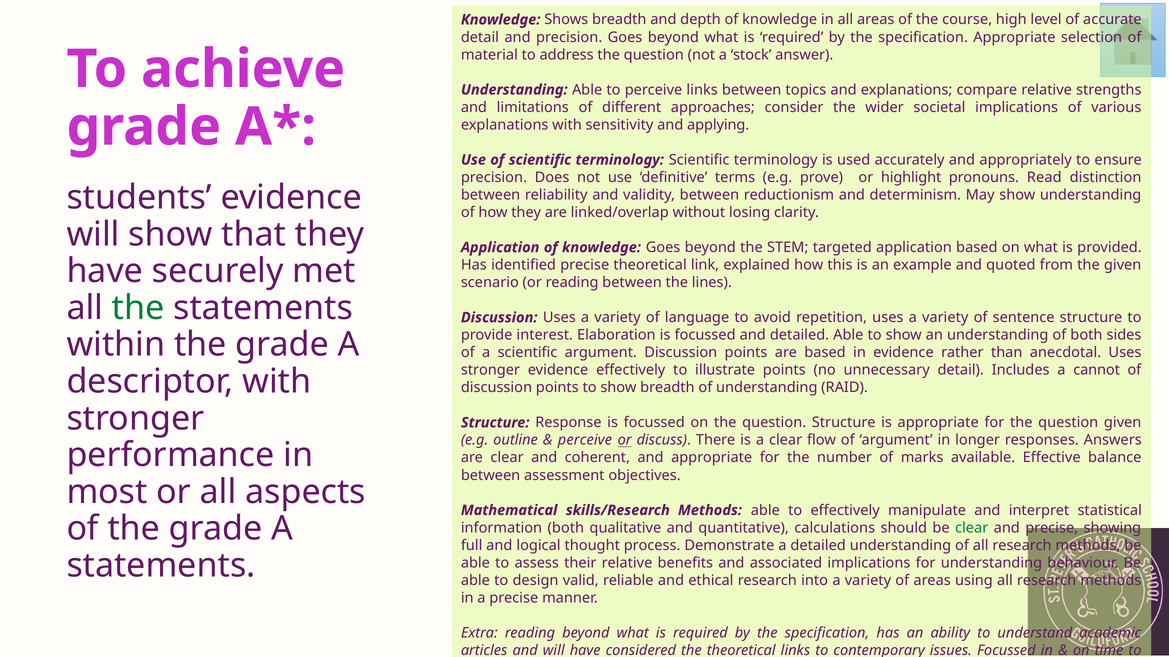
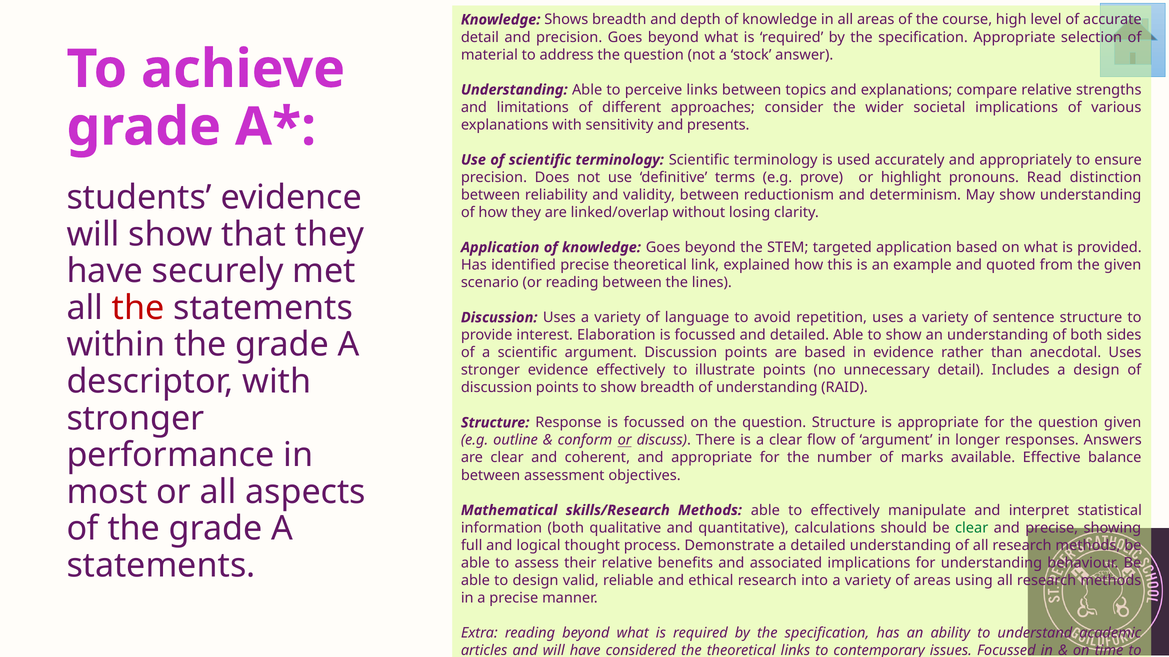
applying: applying -> presents
the at (138, 308) colour: green -> red
a cannot: cannot -> design
perceive at (585, 441): perceive -> conform
